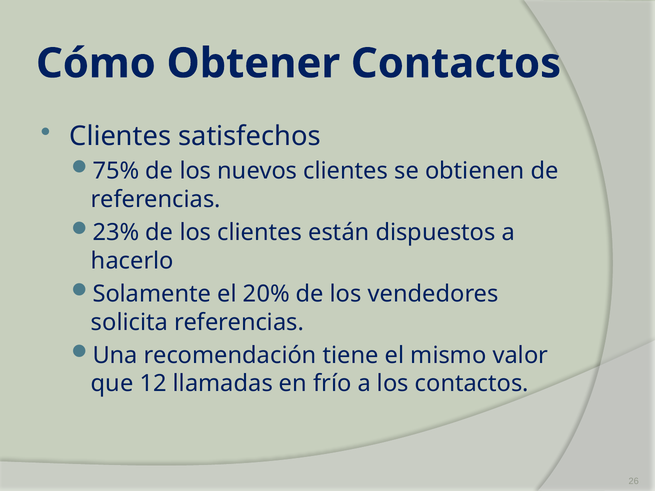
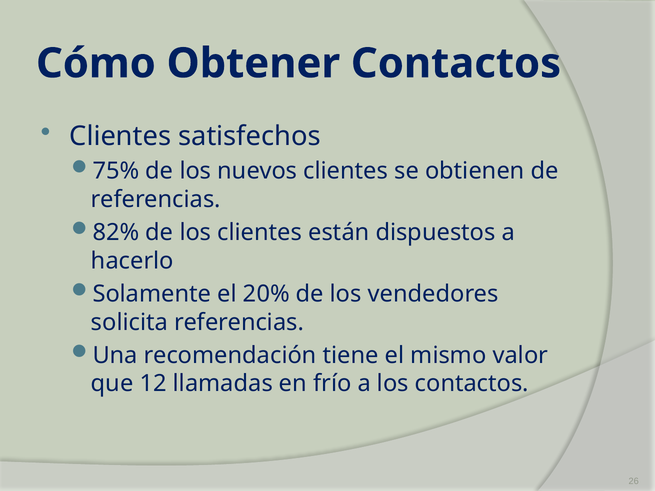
23%: 23% -> 82%
